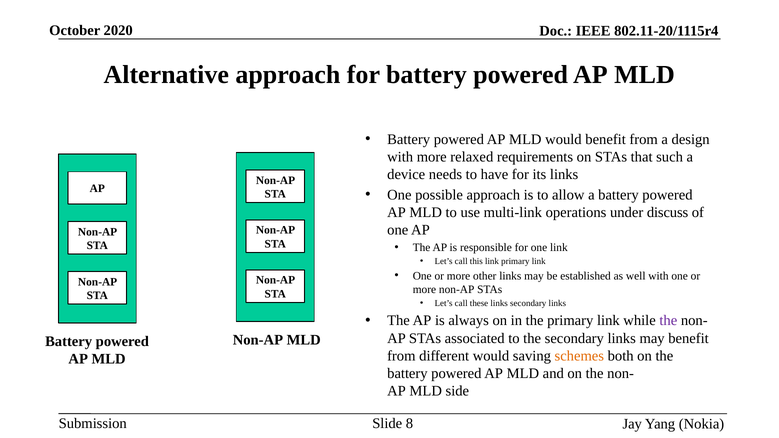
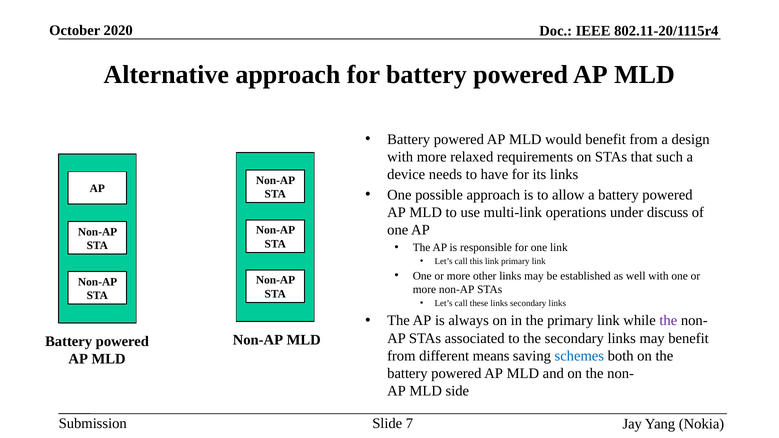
different would: would -> means
schemes colour: orange -> blue
8: 8 -> 7
